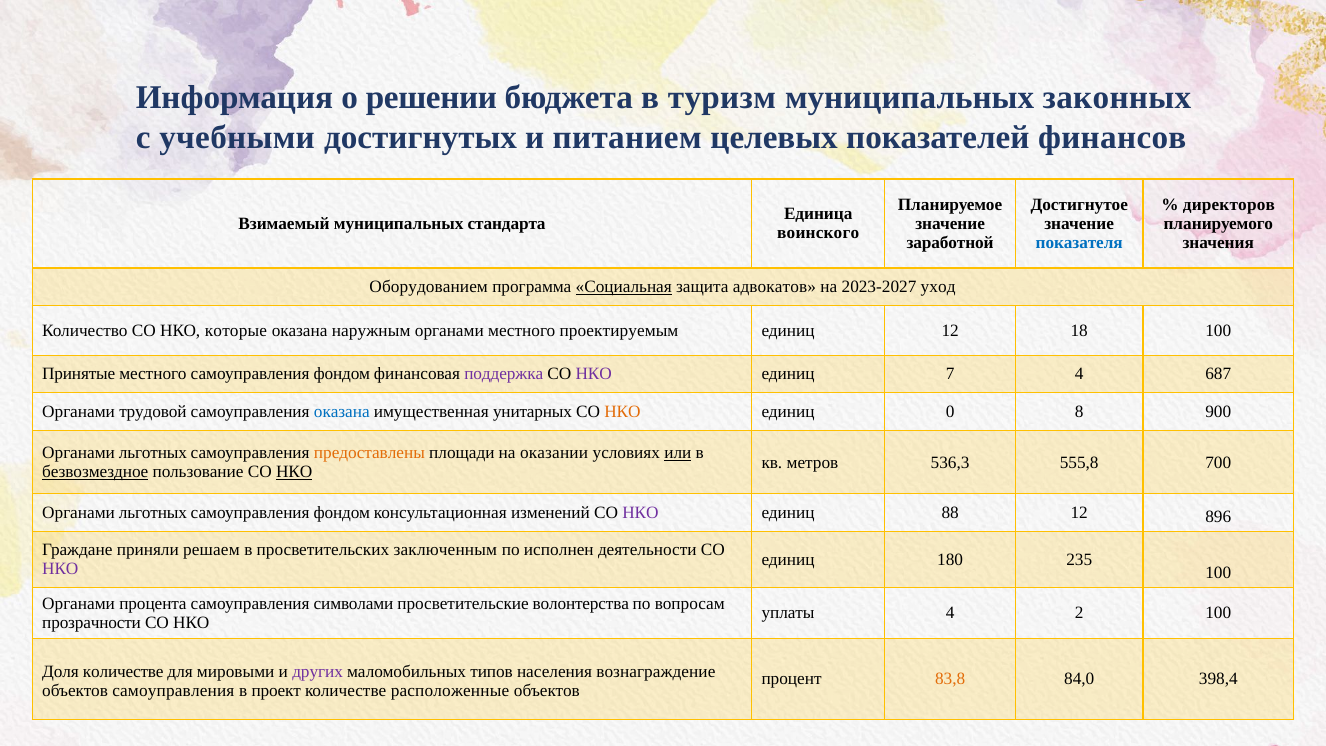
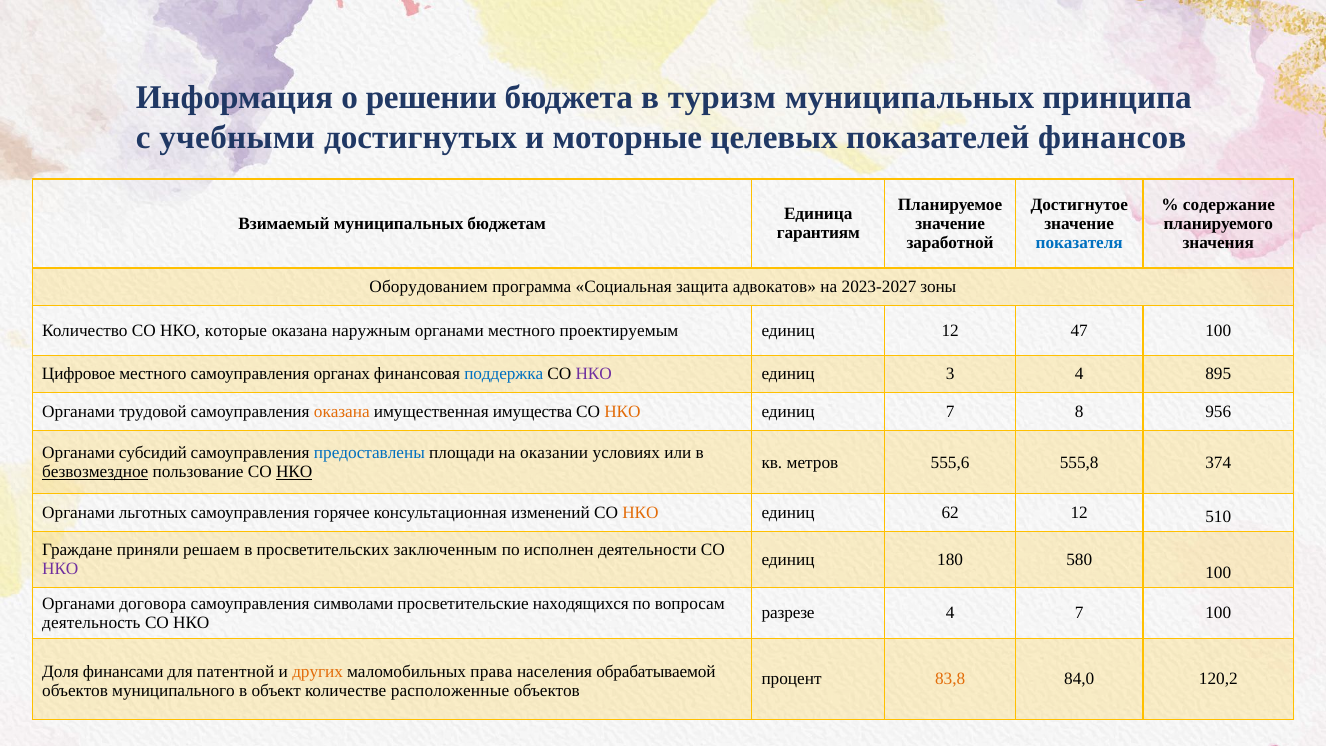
законных: законных -> принципа
питанием: питанием -> моторные
директоров: директоров -> содержание
стандарта: стандарта -> бюджетам
воинского: воинского -> гарантиям
Социальная underline: present -> none
уход: уход -> зоны
18: 18 -> 47
Принятые: Принятые -> Цифровое
местного самоуправления фондом: фондом -> органах
поддержка colour: purple -> blue
7: 7 -> 3
687: 687 -> 895
оказана at (342, 412) colour: blue -> orange
унитарных: унитарных -> имущества
единиц 0: 0 -> 7
900: 900 -> 956
льготных at (153, 453): льготных -> субсидий
предоставлены colour: orange -> blue
или underline: present -> none
536,3: 536,3 -> 555,6
700: 700 -> 374
фондом at (342, 513): фондом -> горячее
НКО at (640, 513) colour: purple -> orange
88: 88 -> 62
896: 896 -> 510
235: 235 -> 580
процента: процента -> договора
волонтерства: волонтерства -> находящихся
уплаты: уплаты -> разрезе
4 2: 2 -> 7
прозрачности: прозрачности -> деятельность
Доля количестве: количестве -> финансами
мировыми: мировыми -> патентной
других colour: purple -> orange
типов: типов -> права
вознаграждение: вознаграждение -> обрабатываемой
398,4: 398,4 -> 120,2
объектов самоуправления: самоуправления -> муниципального
проект: проект -> объект
